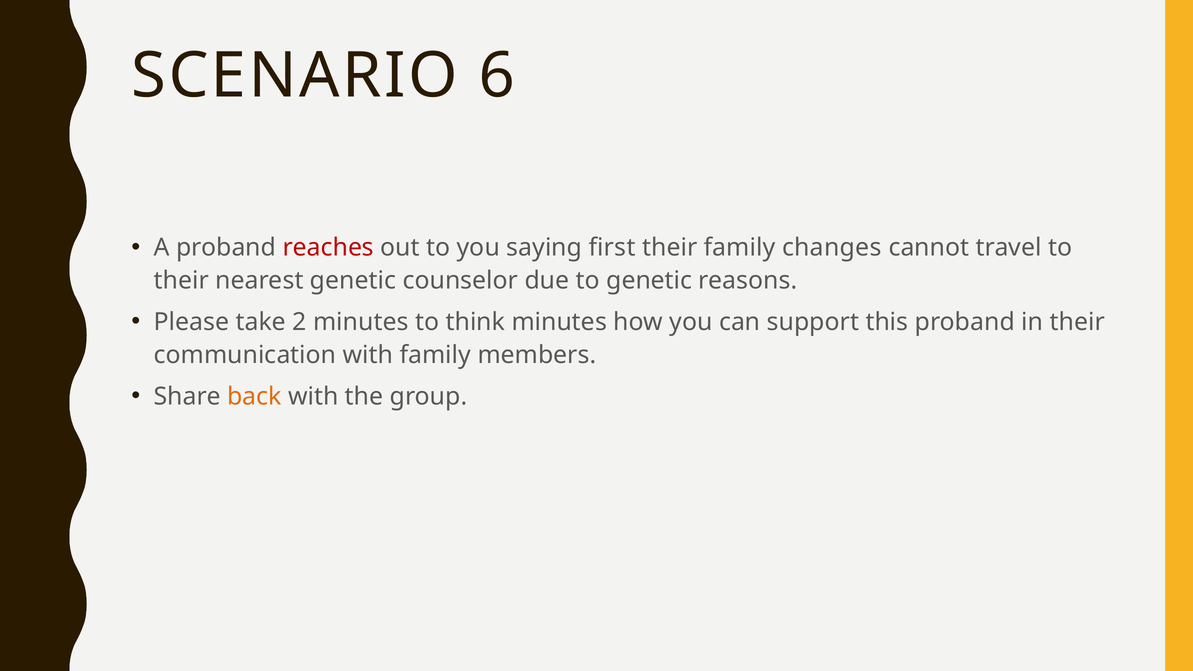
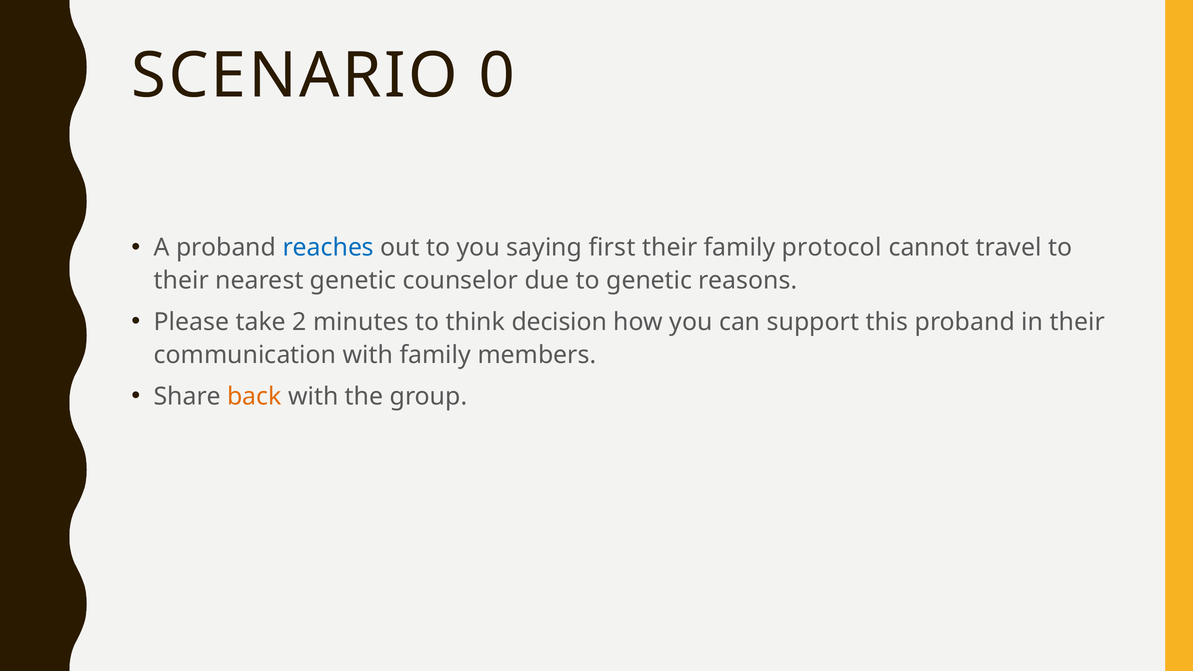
6: 6 -> 0
reaches colour: red -> blue
changes: changes -> protocol
think minutes: minutes -> decision
